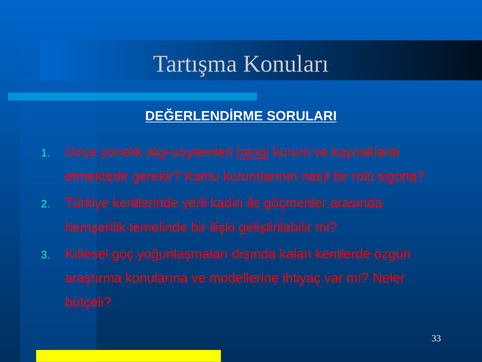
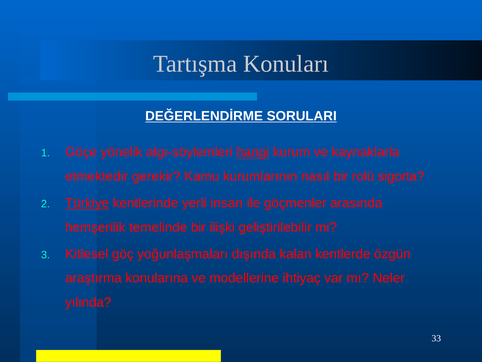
Türkiye underline: none -> present
kadın: kadın -> insan
bütçeli: bütçeli -> yılında
